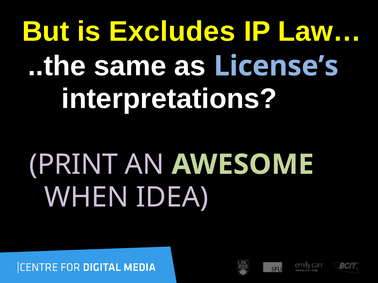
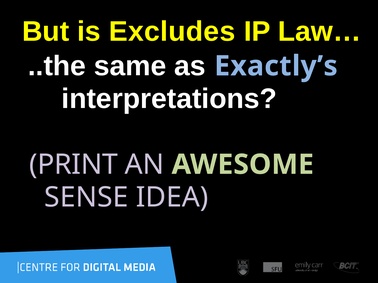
License’s: License’s -> Exactly’s
WHEN: WHEN -> SENSE
